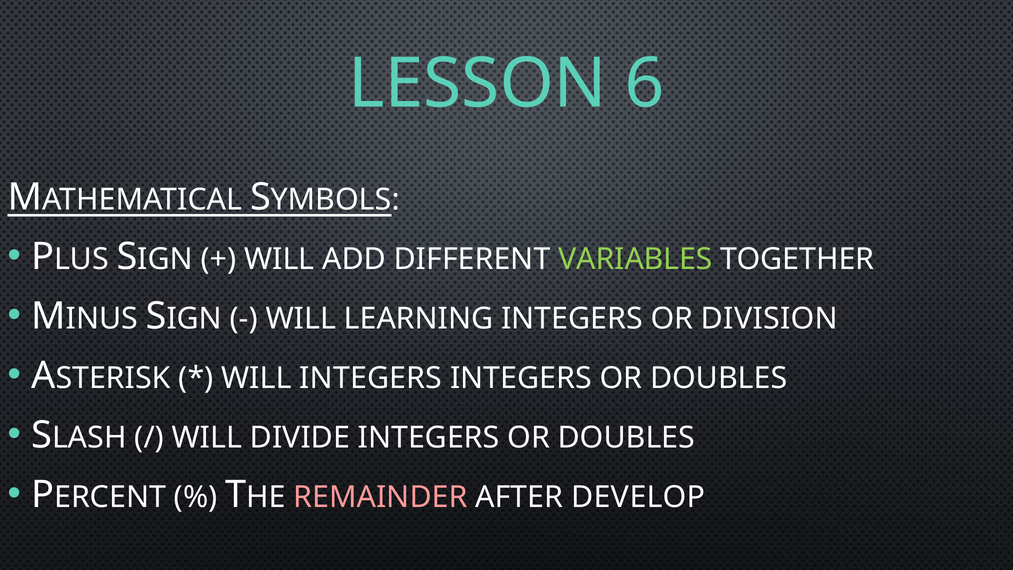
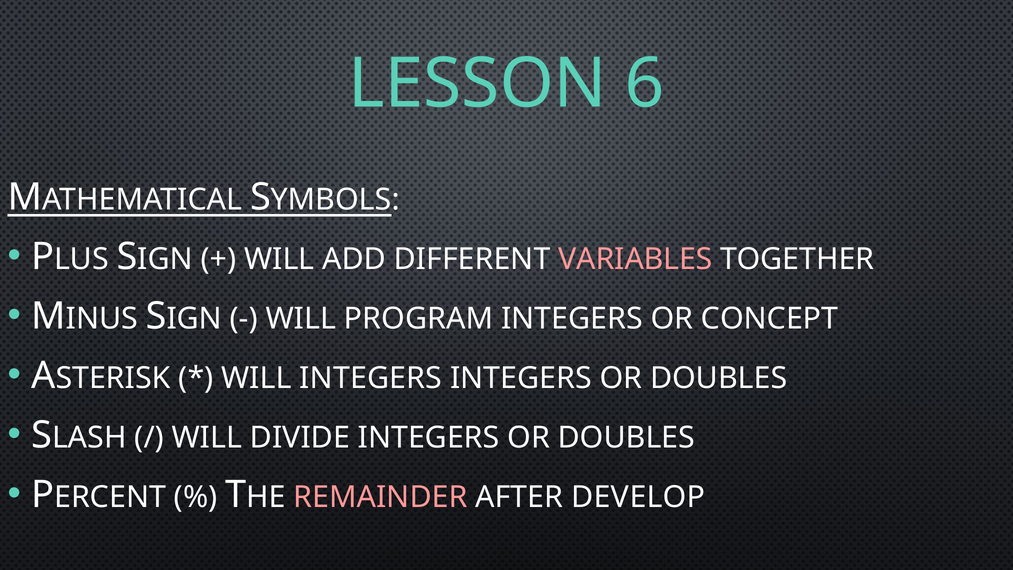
VARIABLES colour: light green -> pink
LEARNING: LEARNING -> PROGRAM
DIVISION: DIVISION -> CONCEPT
